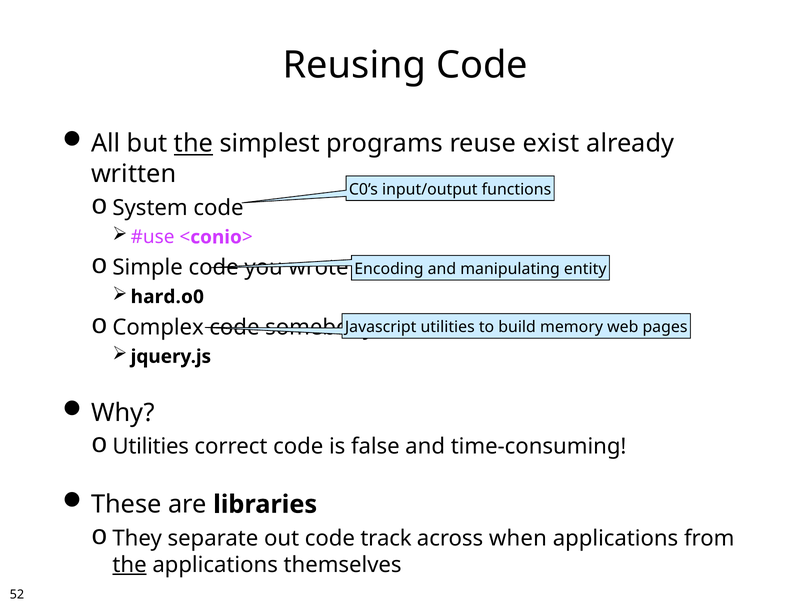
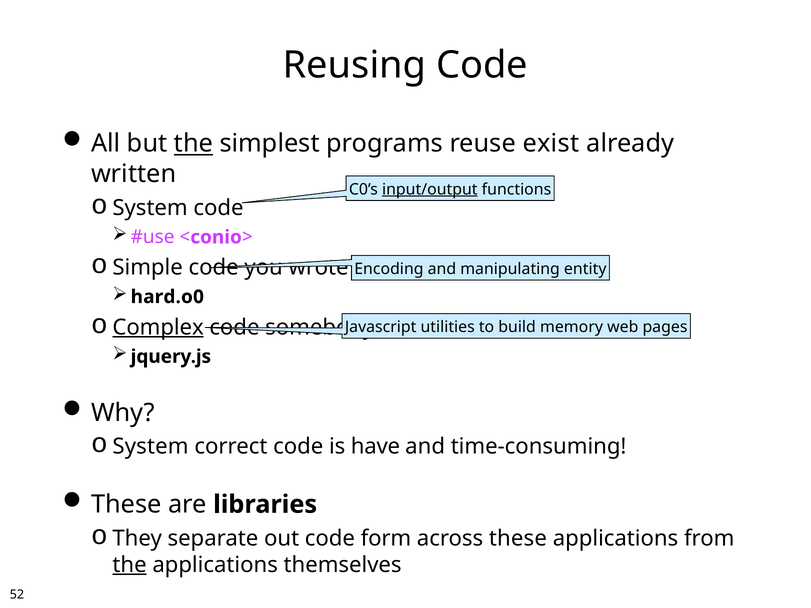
input/output underline: none -> present
Complex underline: none -> present
Utilities at (151, 447): Utilities -> System
false: false -> have
track: track -> form
across when: when -> these
